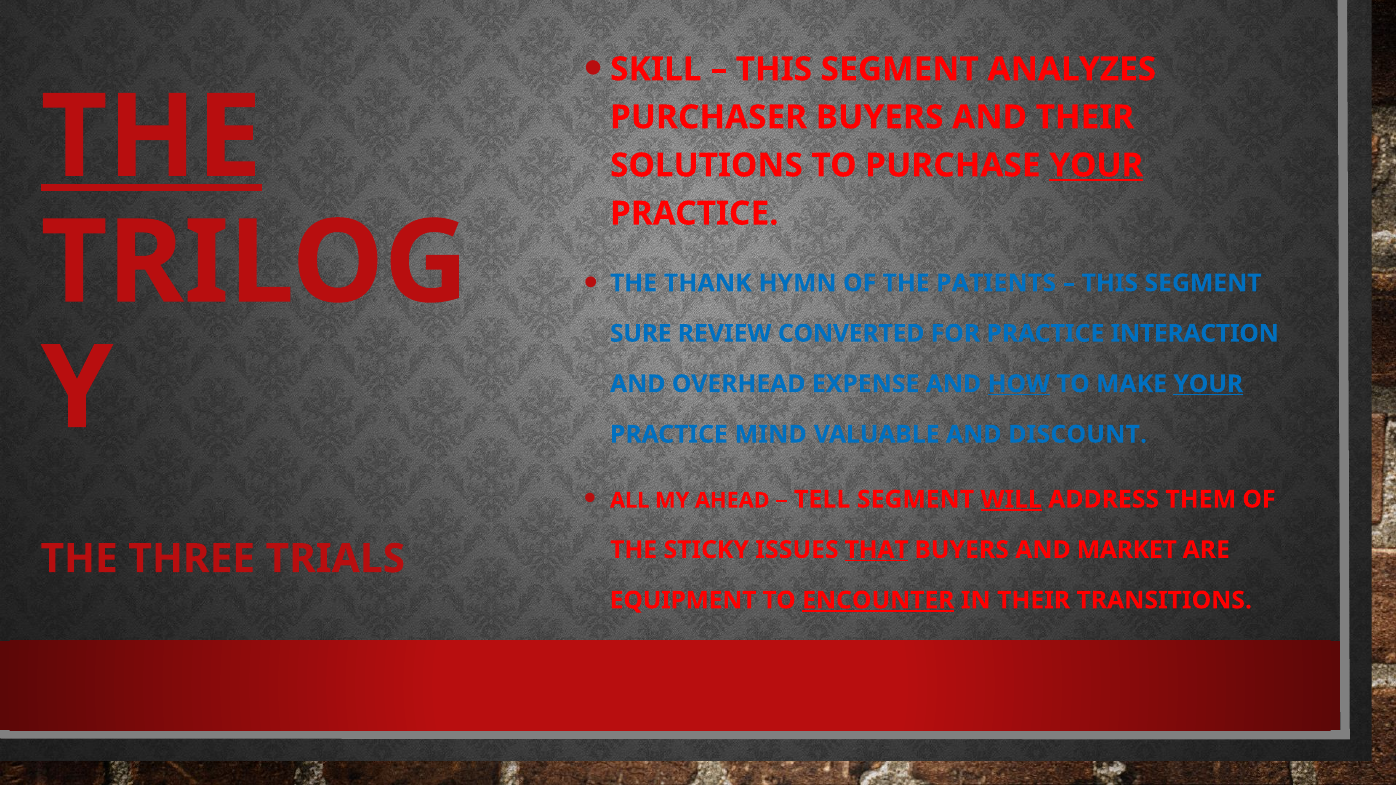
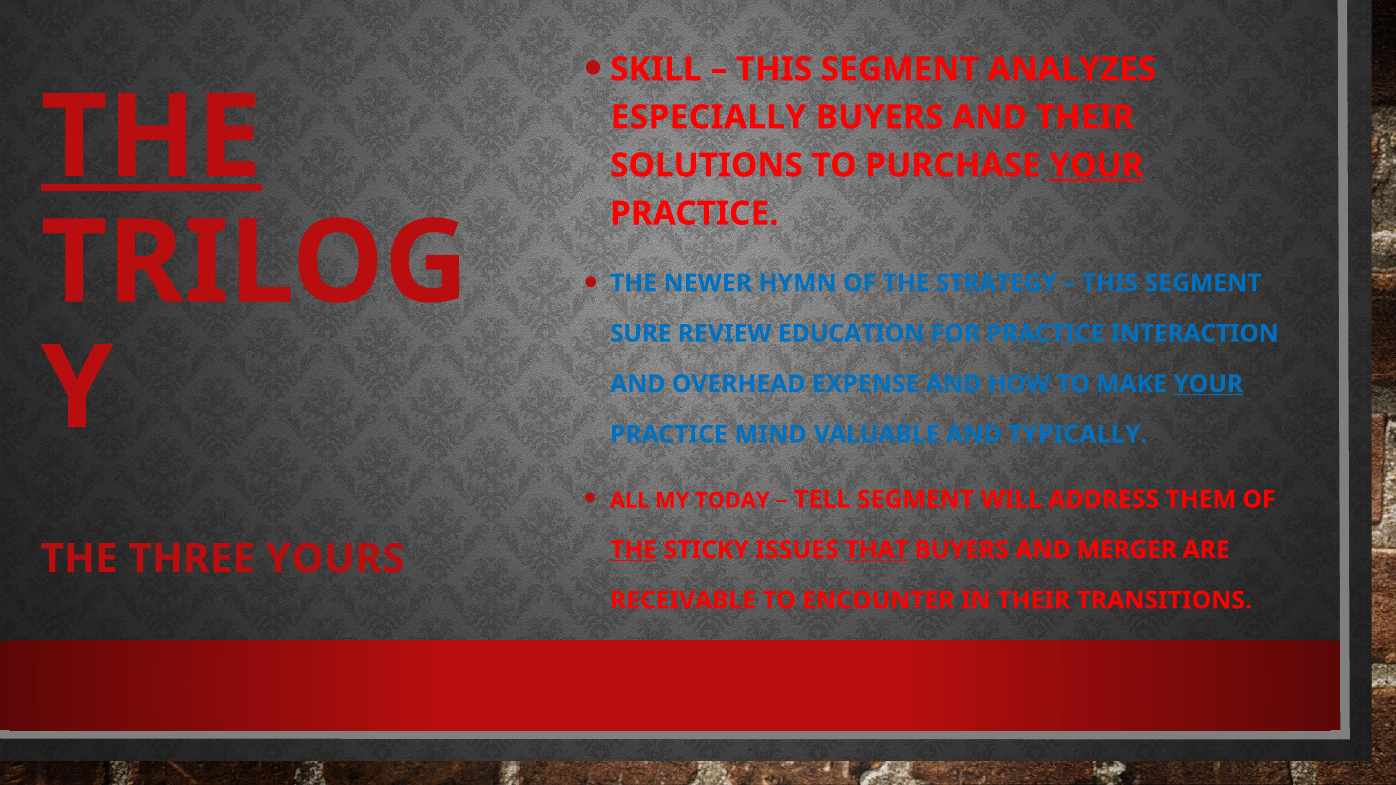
PURCHASER: PURCHASER -> ESPECIALLY
THANK: THANK -> NEWER
PATIENTS: PATIENTS -> STRATEGY
CONVERTED: CONVERTED -> EDUCATION
HOW underline: present -> none
DISCOUNT: DISCOUNT -> TYPICALLY
AHEAD: AHEAD -> TODAY
WILL underline: present -> none
THE at (634, 550) underline: none -> present
MARKET: MARKET -> MERGER
TRIALS: TRIALS -> YOURS
EQUIPMENT: EQUIPMENT -> RECEIVABLE
ENCOUNTER underline: present -> none
